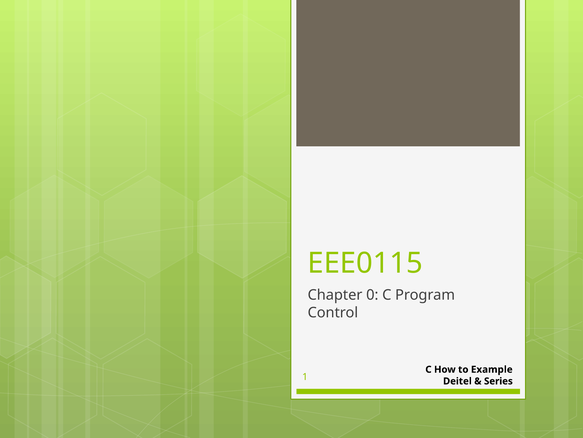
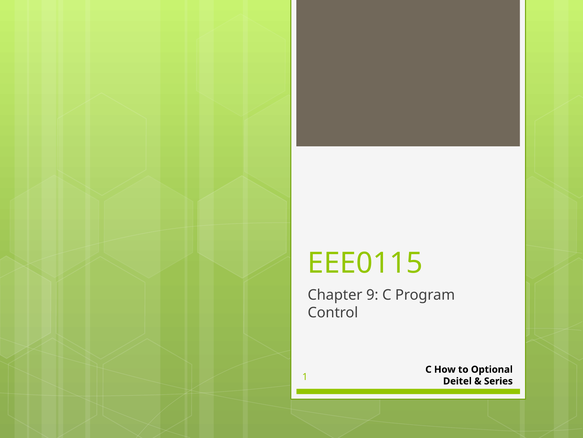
0: 0 -> 9
Example: Example -> Optional
